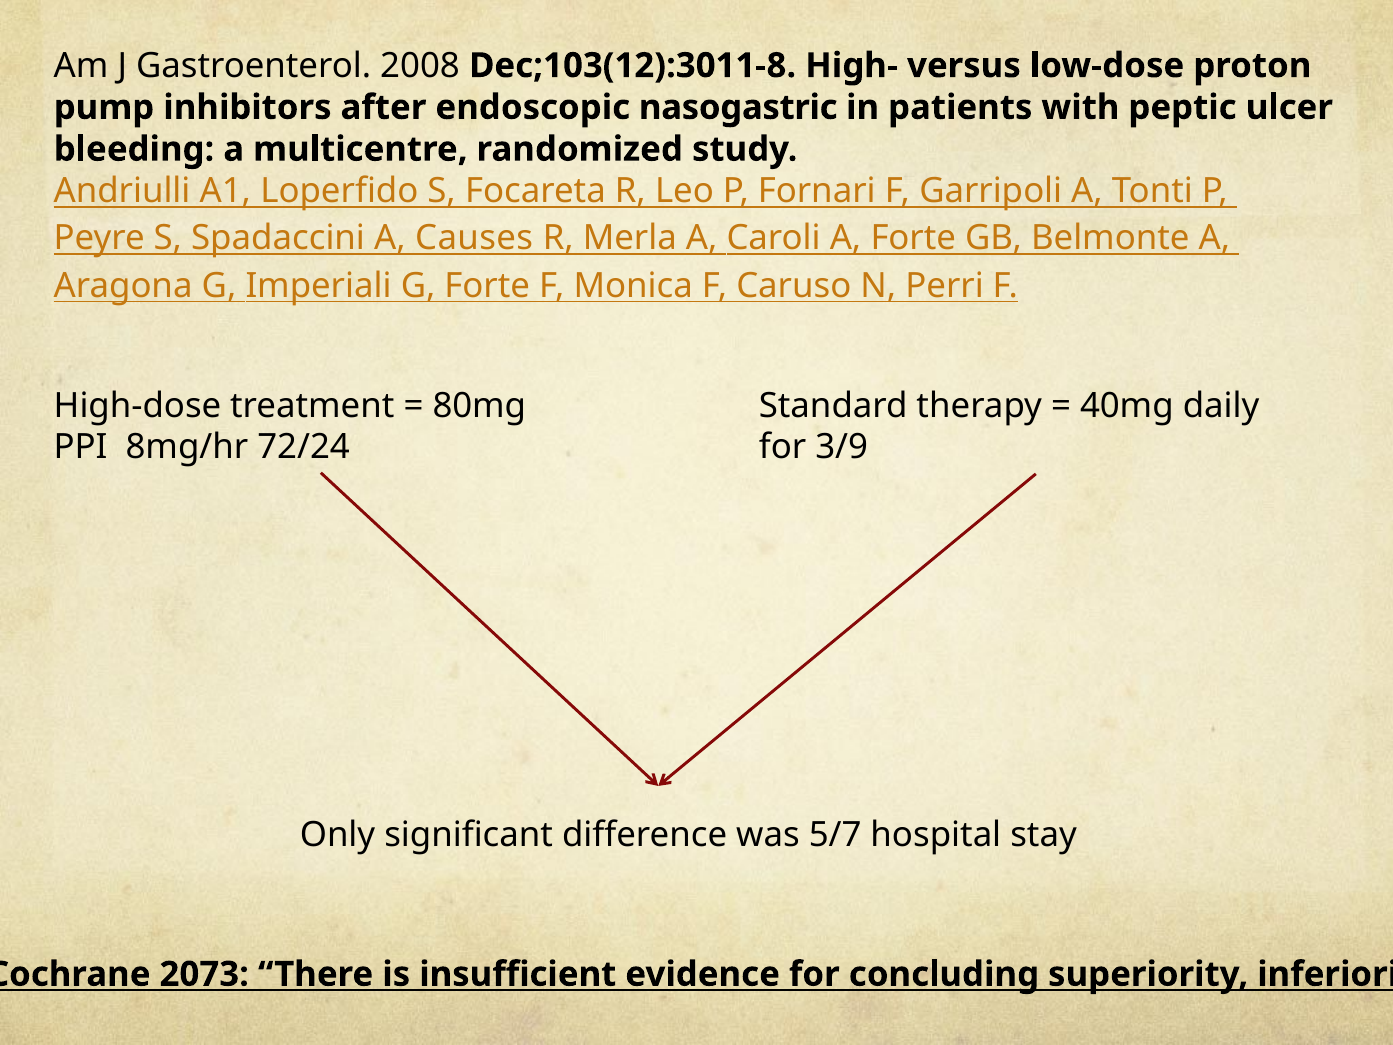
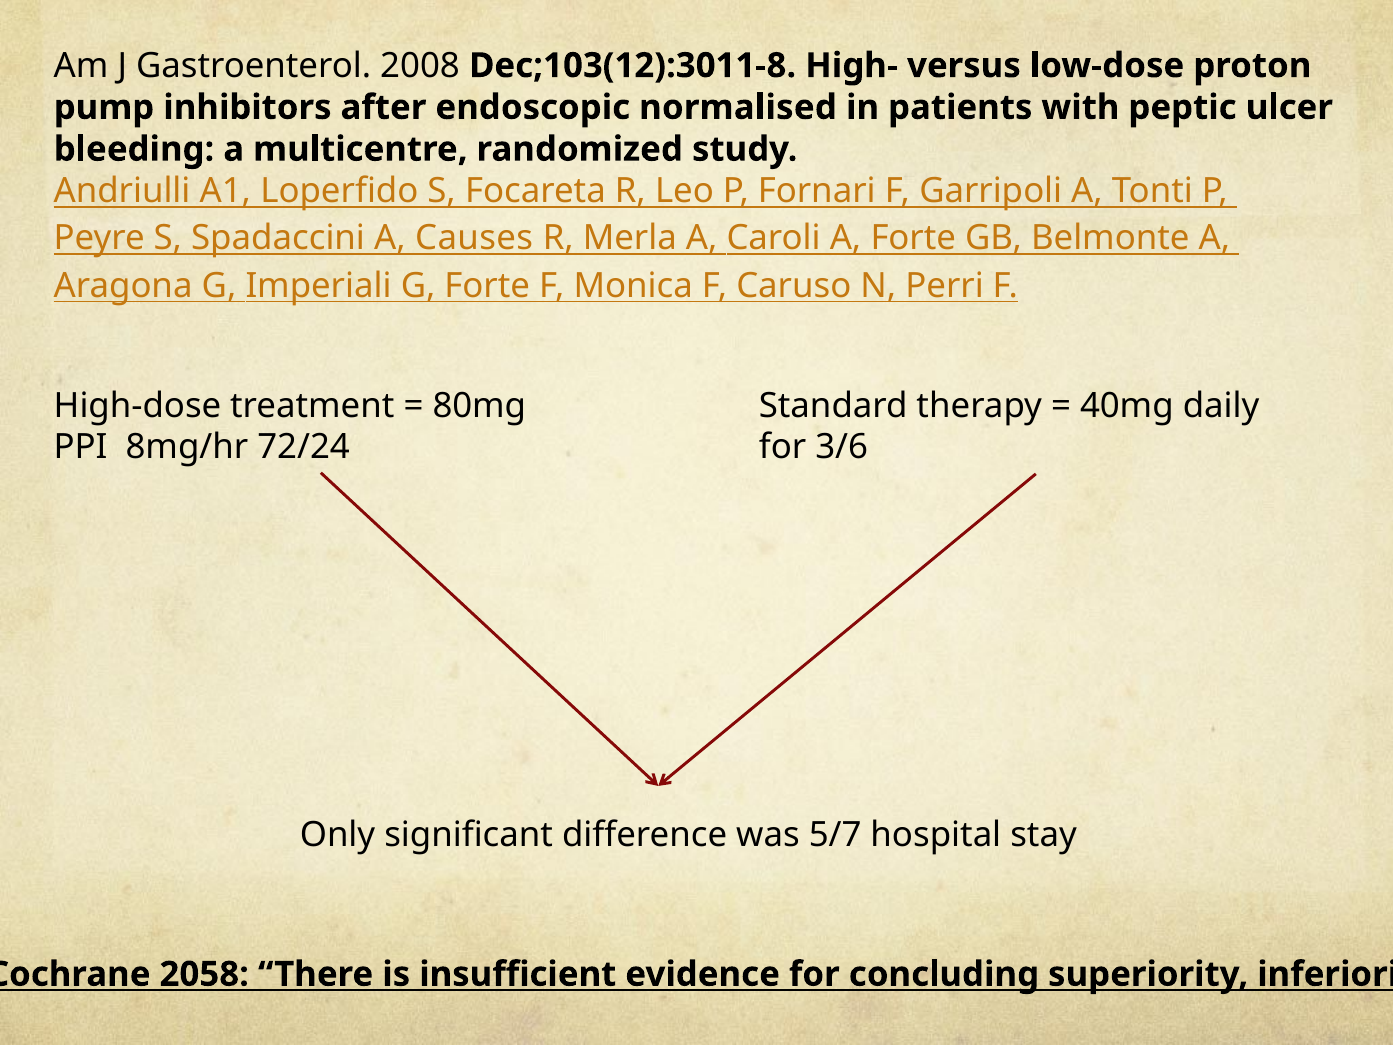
nasogastric: nasogastric -> normalised
3/9: 3/9 -> 3/6
2073: 2073 -> 2058
